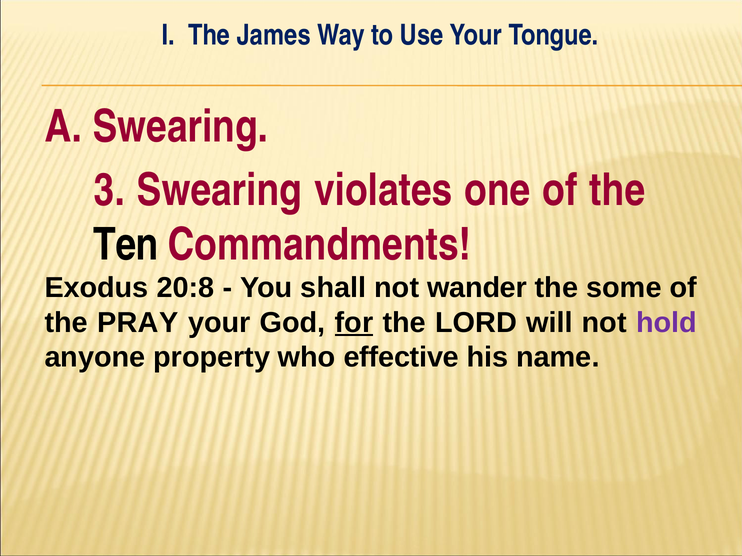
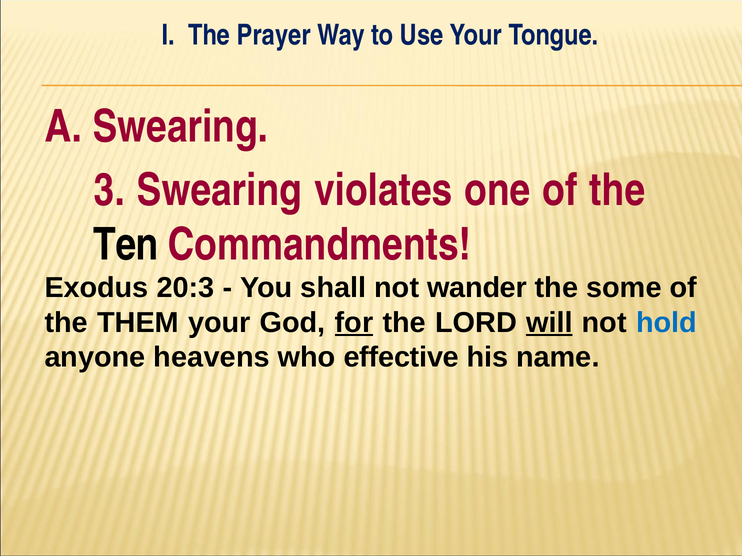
James: James -> Prayer
20:8: 20:8 -> 20:3
PRAY: PRAY -> THEM
will underline: none -> present
hold colour: purple -> blue
property: property -> heavens
